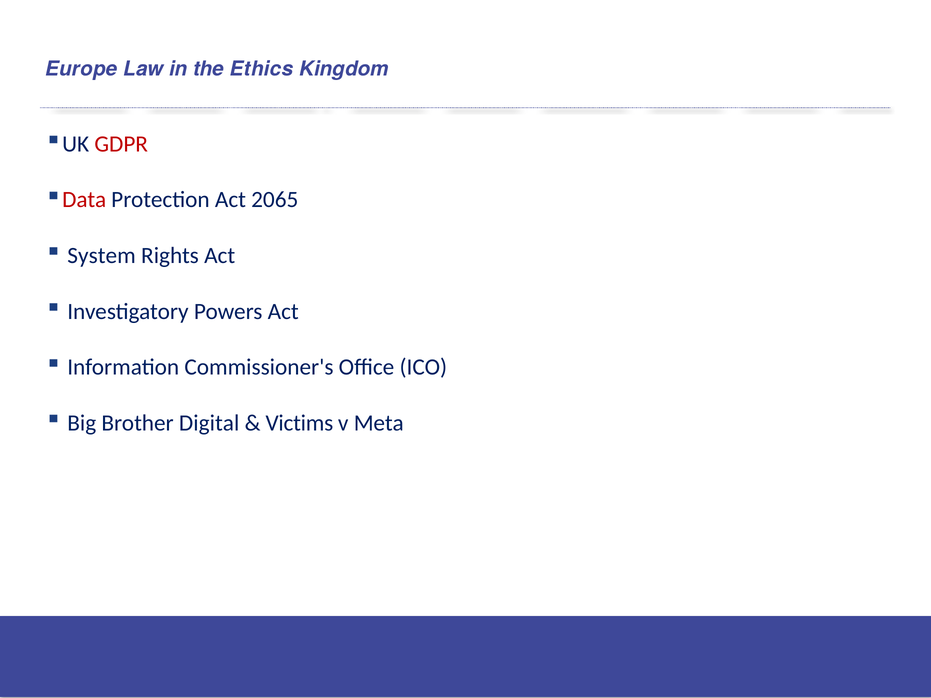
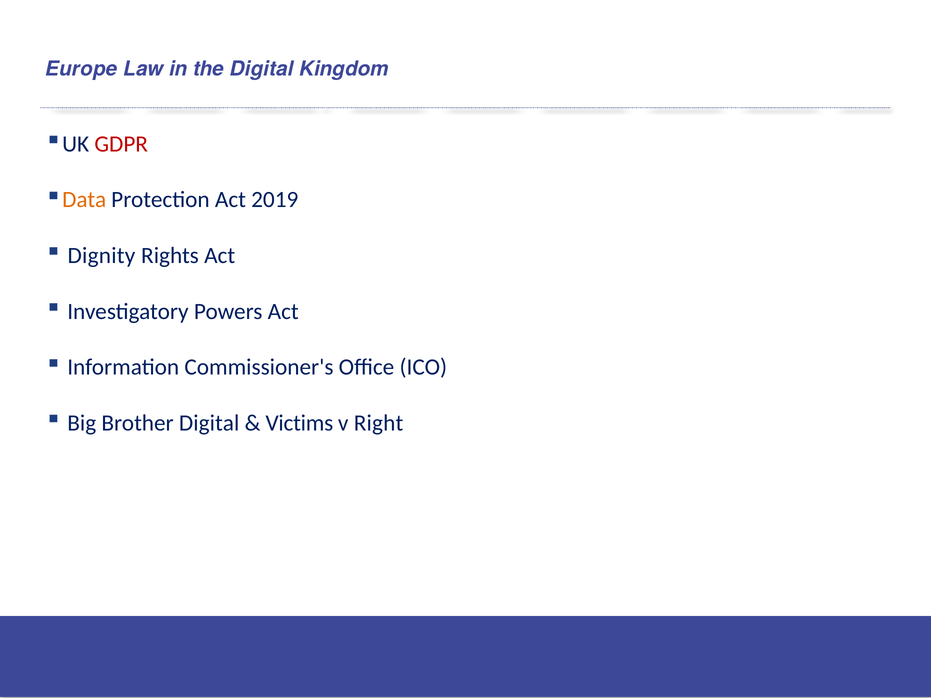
the Ethics: Ethics -> Digital
Data colour: red -> orange
2065: 2065 -> 2019
System: System -> Dignity
Meta: Meta -> Right
